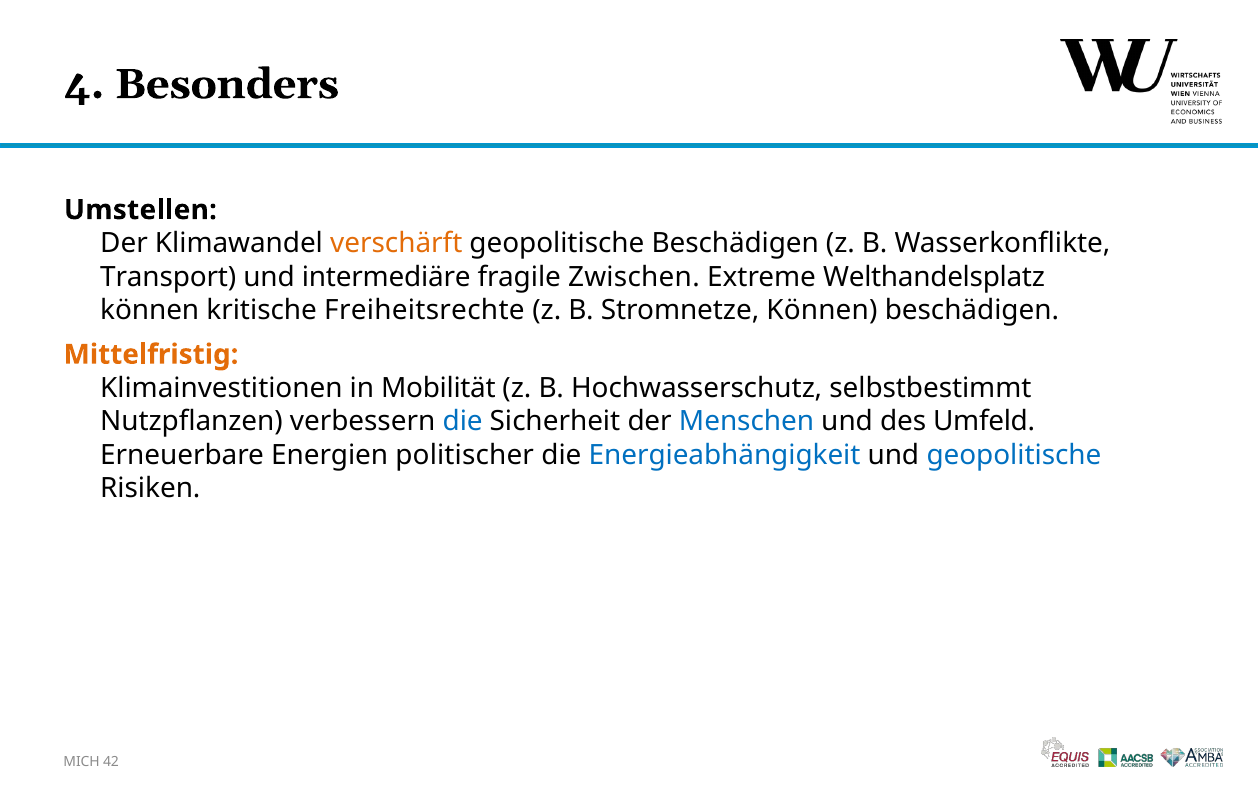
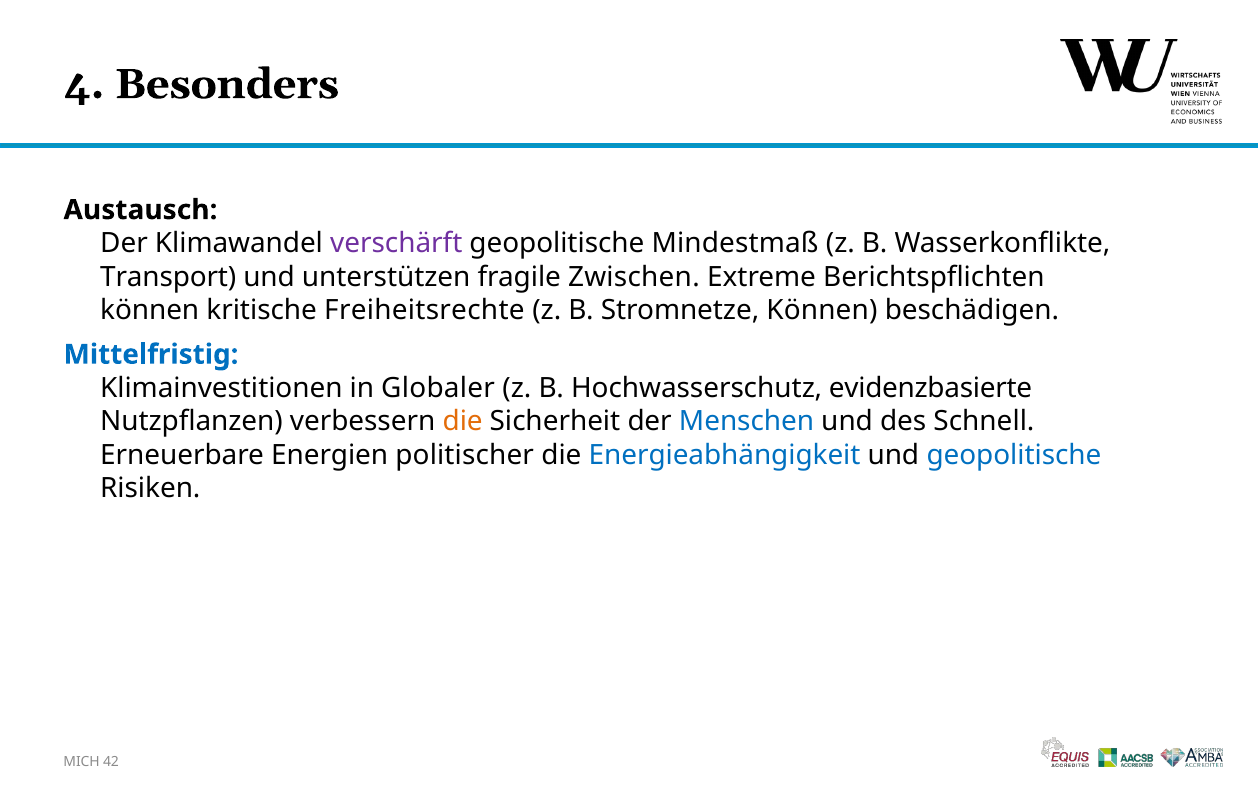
Umstellen: Umstellen -> Austausch
verschärft colour: orange -> purple
geopolitische Beschädigen: Beschädigen -> Mindestmaß
intermediäre: intermediäre -> unterstützen
Welthandelsplatz: Welthandelsplatz -> Berichtspflichten
Mittelfristig colour: orange -> blue
Mobilität: Mobilität -> Globaler
selbstbestimmt: selbstbestimmt -> evidenzbasierte
die at (463, 422) colour: blue -> orange
Umfeld: Umfeld -> Schnell
